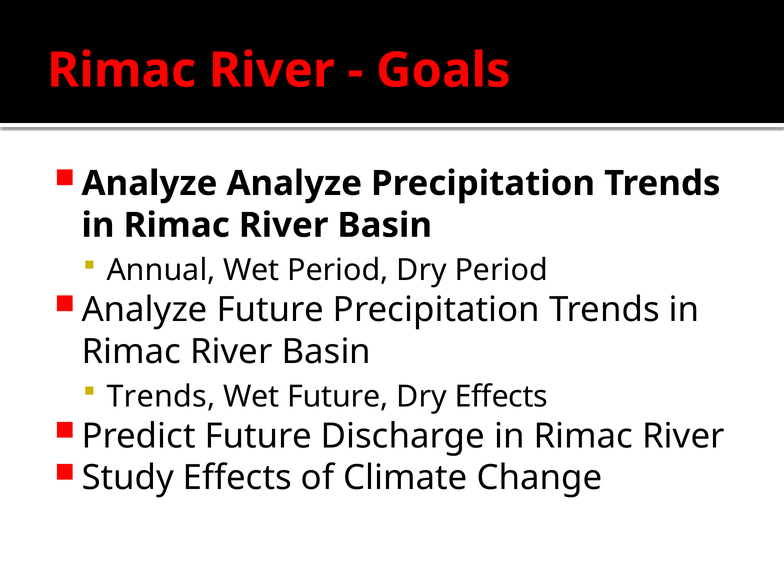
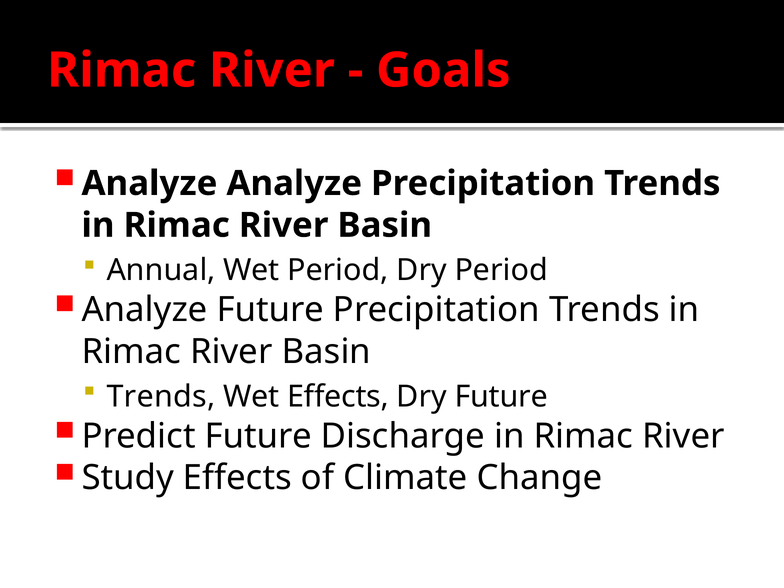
Wet Future: Future -> Effects
Dry Effects: Effects -> Future
